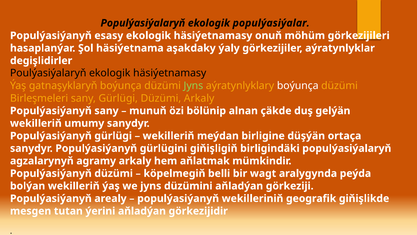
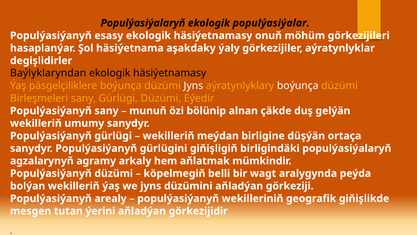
Poulýasiýalaryň: Poulýasiýalaryň -> Baýlyklaryndan
gatnaşyklaryň: gatnaşyklaryň -> päsgelçiliklere
Jyns at (193, 86) colour: light green -> white
Düzümi Arkaly: Arkaly -> Eýedir
